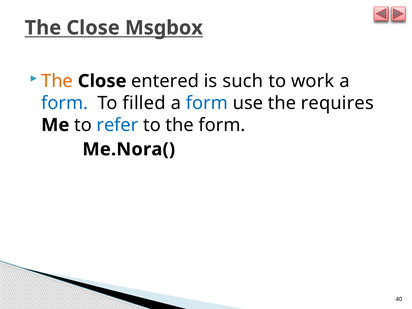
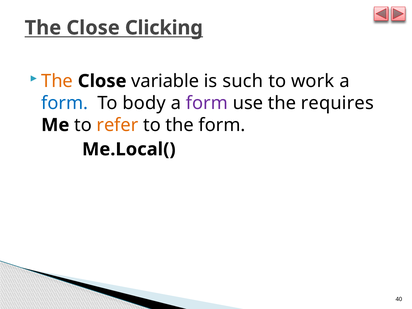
Msgbox: Msgbox -> Clicking
entered: entered -> variable
filled: filled -> body
form at (207, 103) colour: blue -> purple
refer colour: blue -> orange
Me.Nora(: Me.Nora( -> Me.Local(
